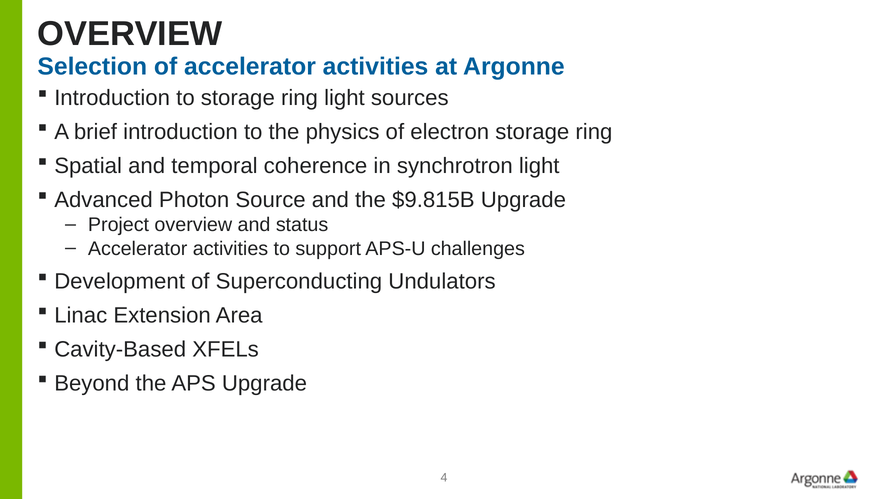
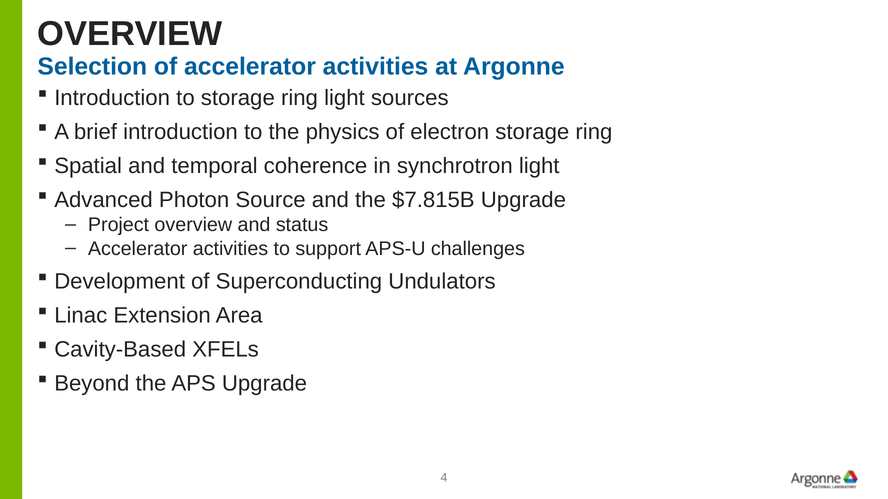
$9.815B: $9.815B -> $7.815B
